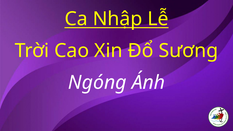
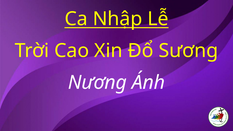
Ngóng: Ngóng -> Nương
